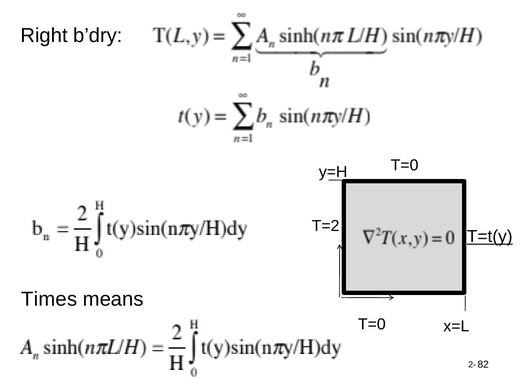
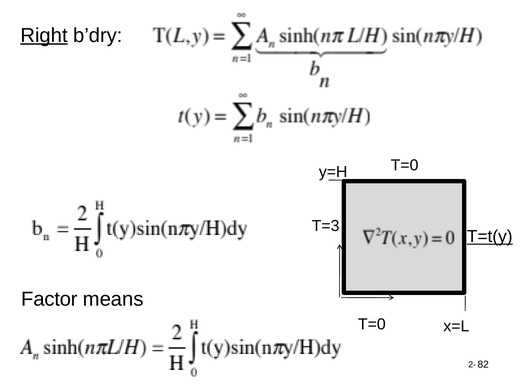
Right underline: none -> present
T=2: T=2 -> T=3
Times: Times -> Factor
